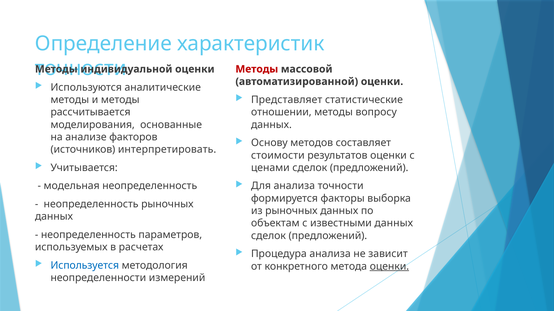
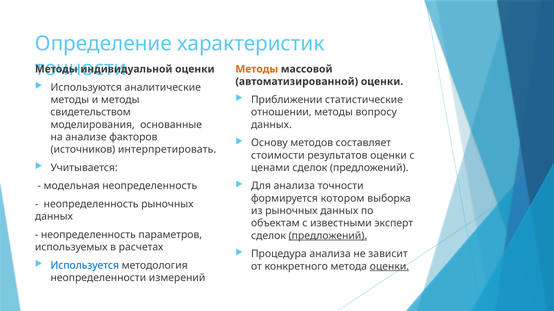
Методы at (257, 69) colour: red -> orange
Представляет: Представляет -> Приближении
рассчитывается: рассчитывается -> свидетельством
факторы: факторы -> котором
известными данных: данных -> эксперт
предложений at (328, 236) underline: none -> present
